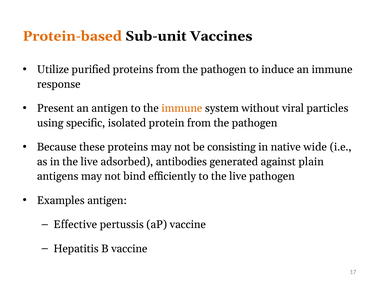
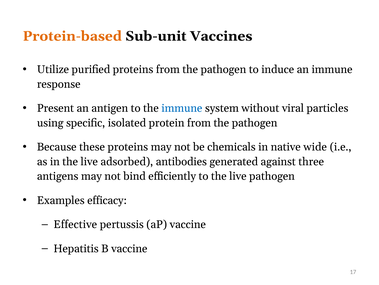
immune at (182, 108) colour: orange -> blue
consisting: consisting -> chemicals
plain: plain -> three
Examples antigen: antigen -> efficacy
